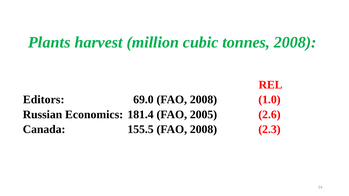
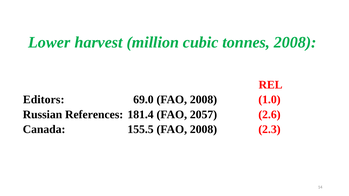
Plants: Plants -> Lower
Economics: Economics -> References
2005: 2005 -> 2057
